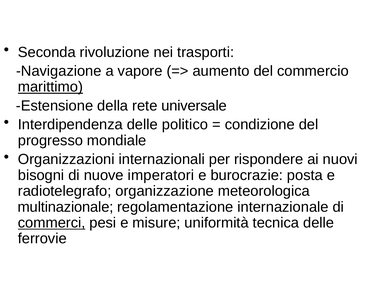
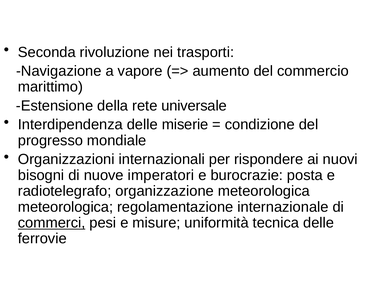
marittimo underline: present -> none
politico: politico -> miserie
multinazionale at (66, 207): multinazionale -> meteorologica
